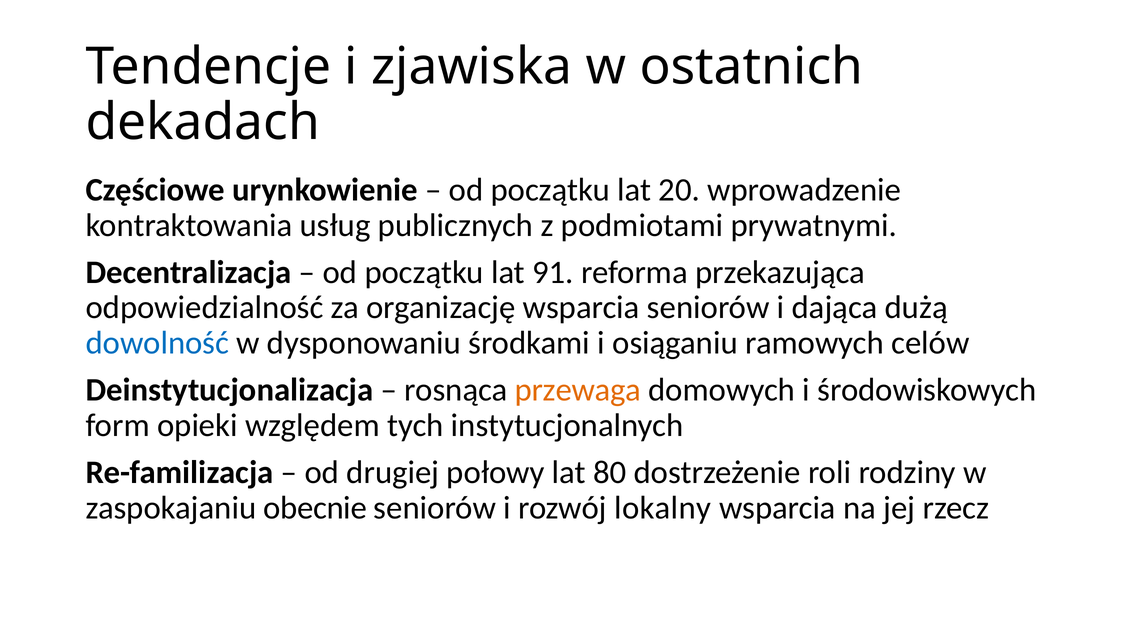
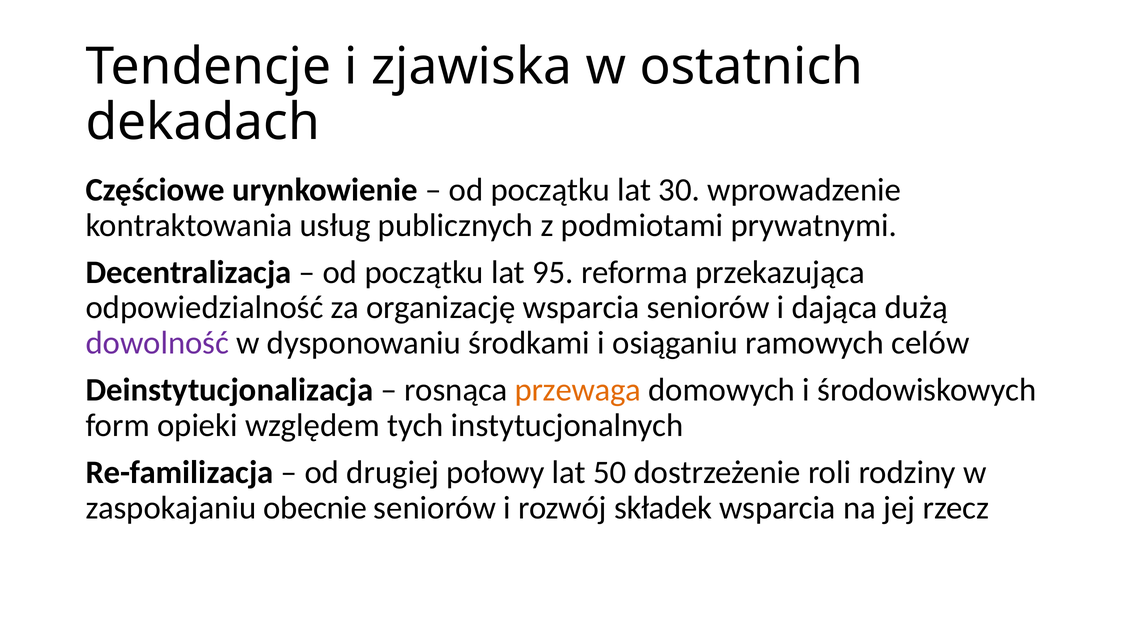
20: 20 -> 30
91: 91 -> 95
dowolność colour: blue -> purple
80: 80 -> 50
lokalny: lokalny -> składek
